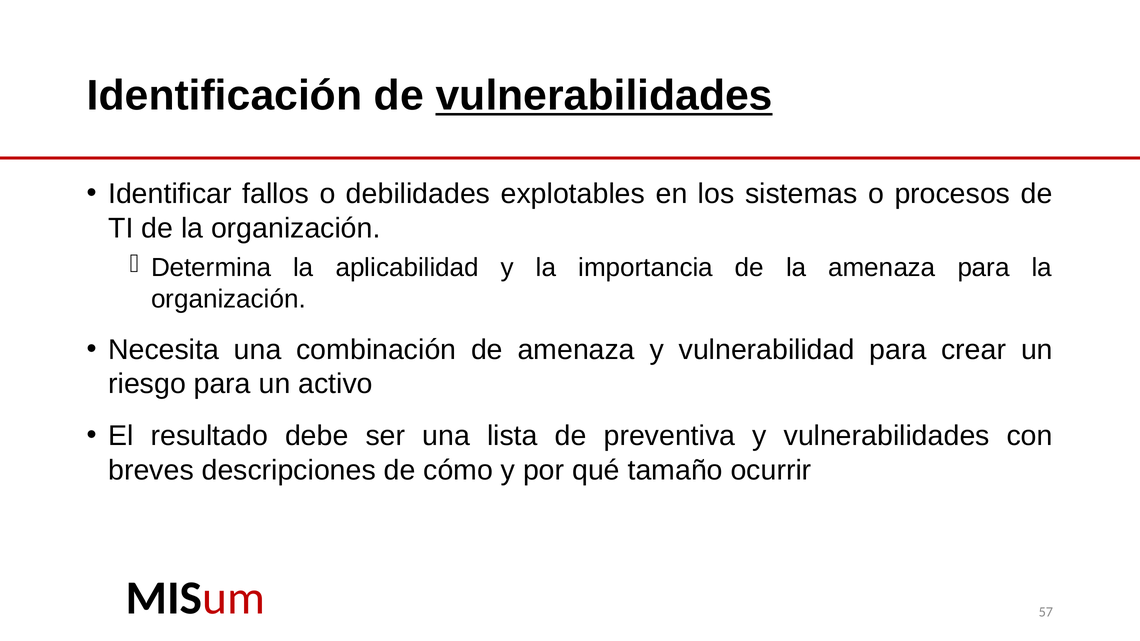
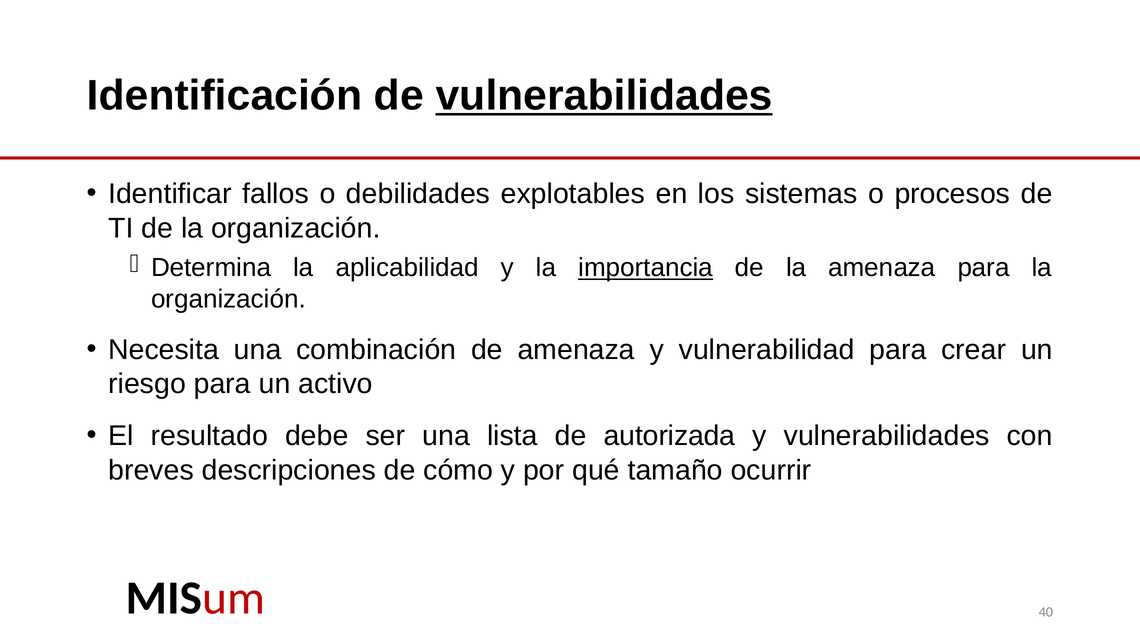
importancia underline: none -> present
preventiva: preventiva -> autorizada
57: 57 -> 40
